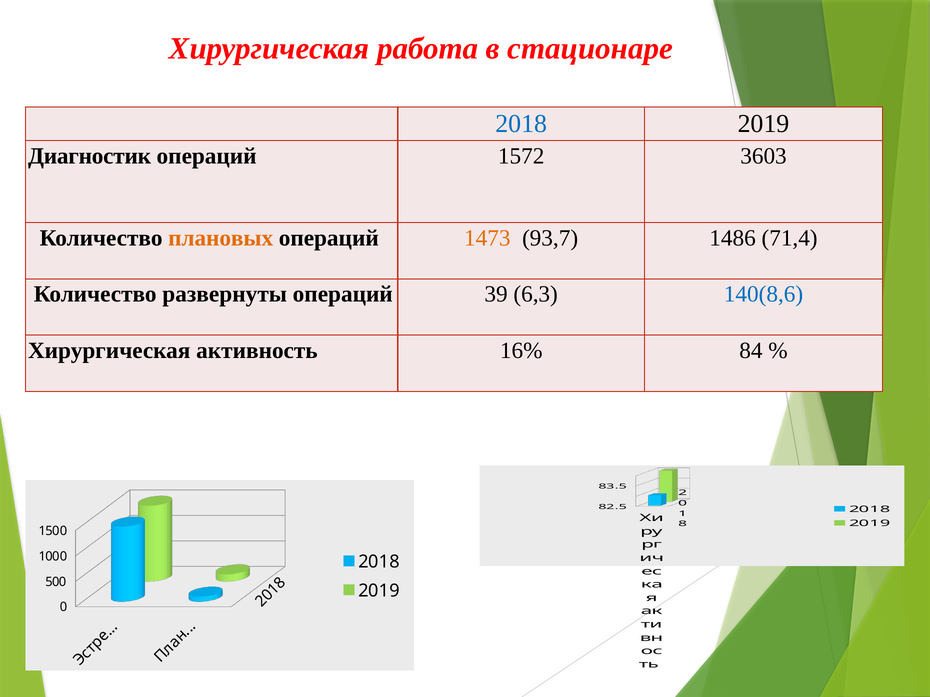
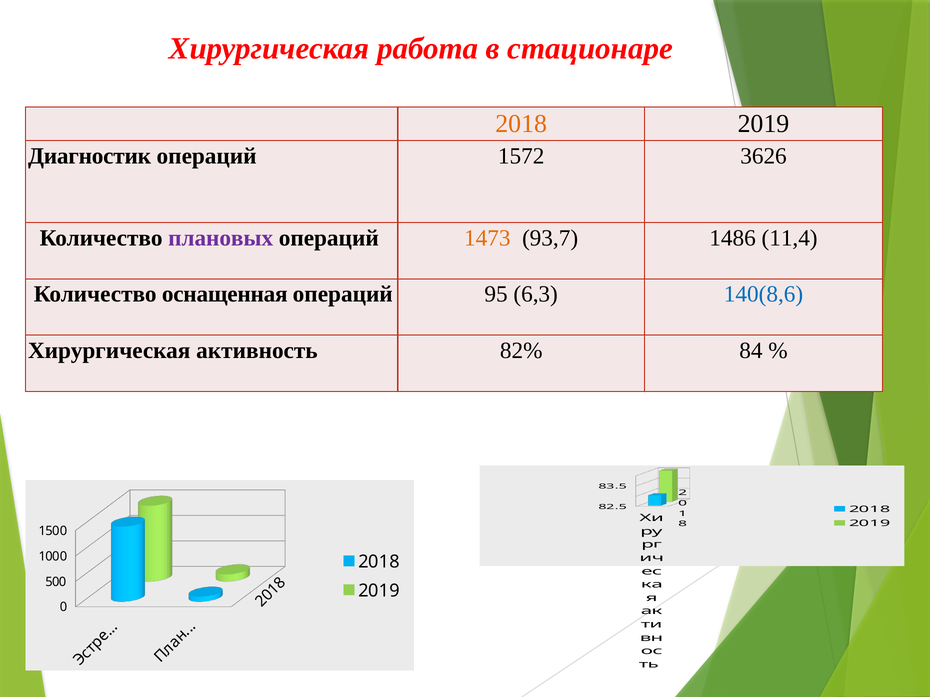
2018 at (521, 124) colour: blue -> orange
3603: 3603 -> 3626
плановых colour: orange -> purple
71,4: 71,4 -> 11,4
развернуты: развернуты -> оснащенная
39: 39 -> 95
16%: 16% -> 82%
